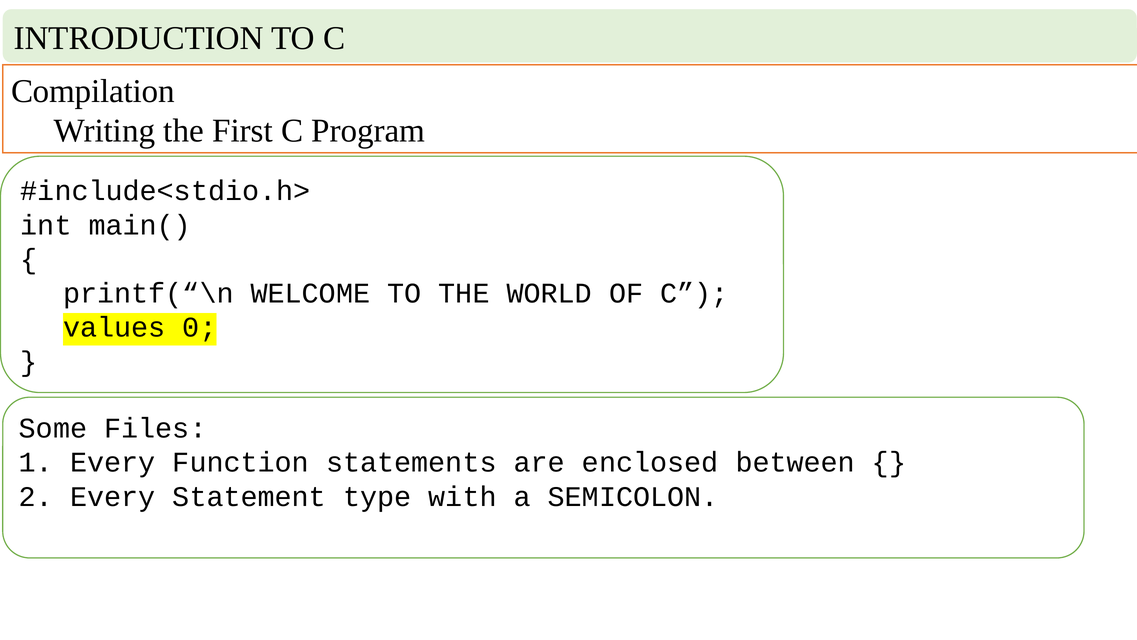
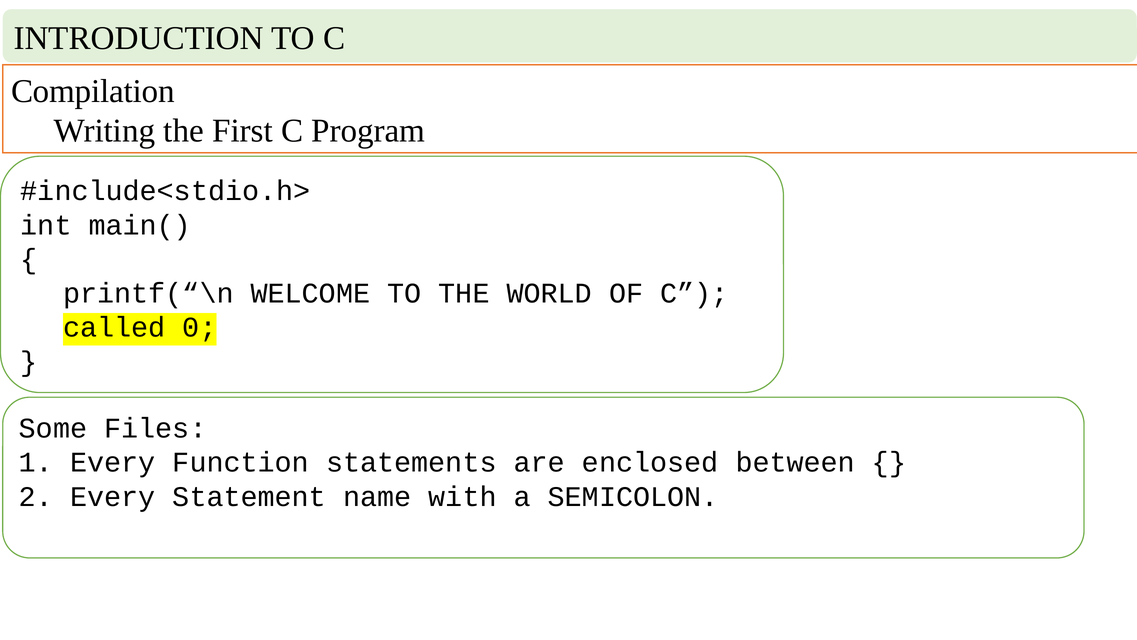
values: values -> called
type: type -> name
